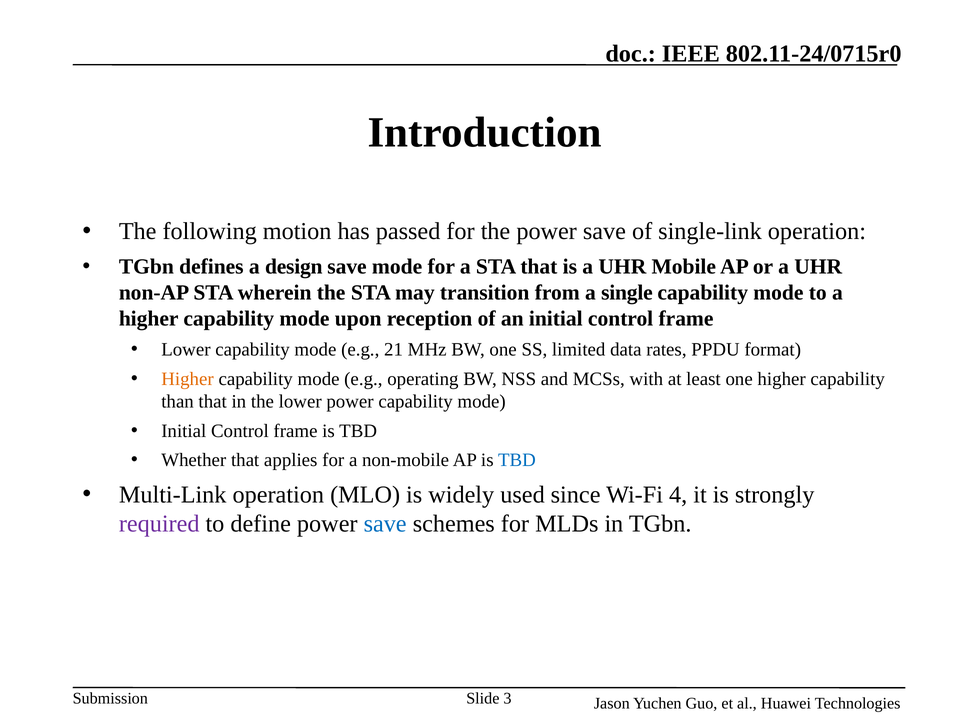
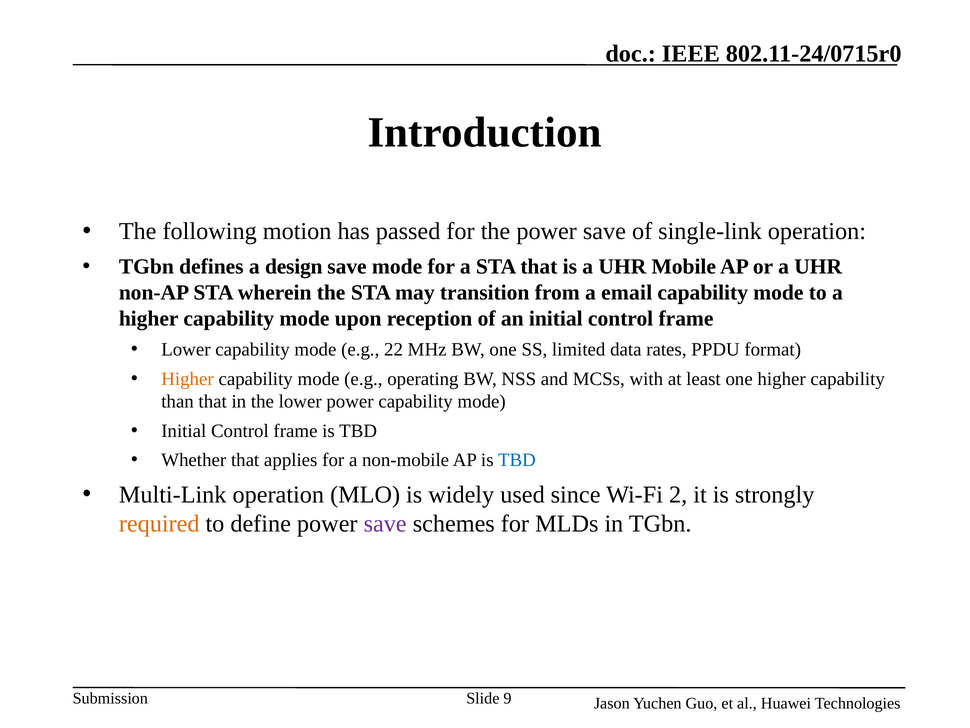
single: single -> email
21: 21 -> 22
4: 4 -> 2
required colour: purple -> orange
save at (385, 523) colour: blue -> purple
3: 3 -> 9
